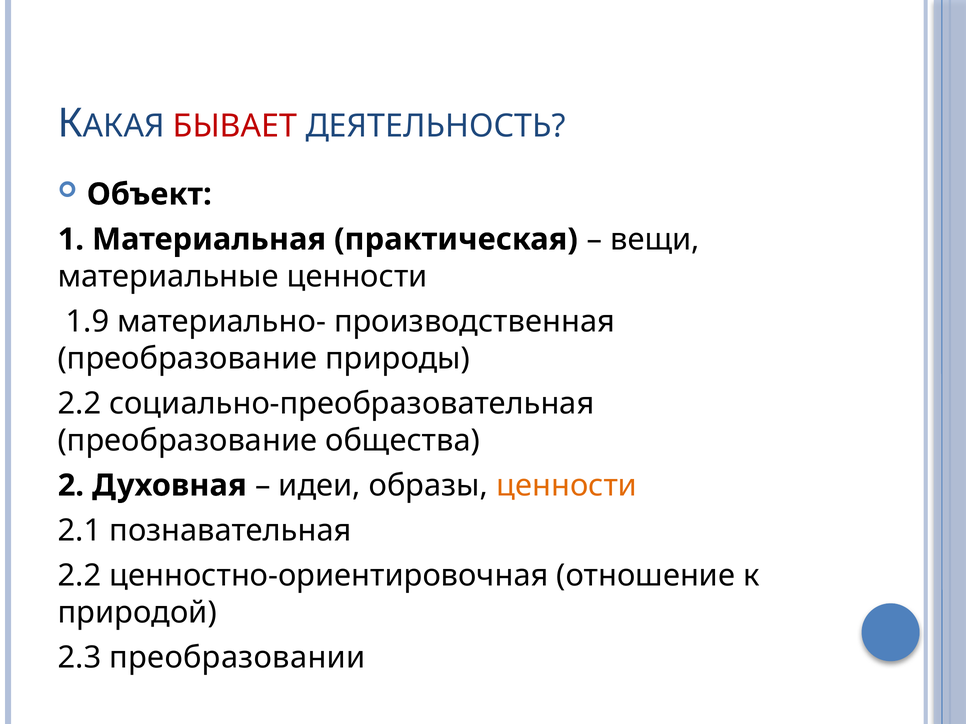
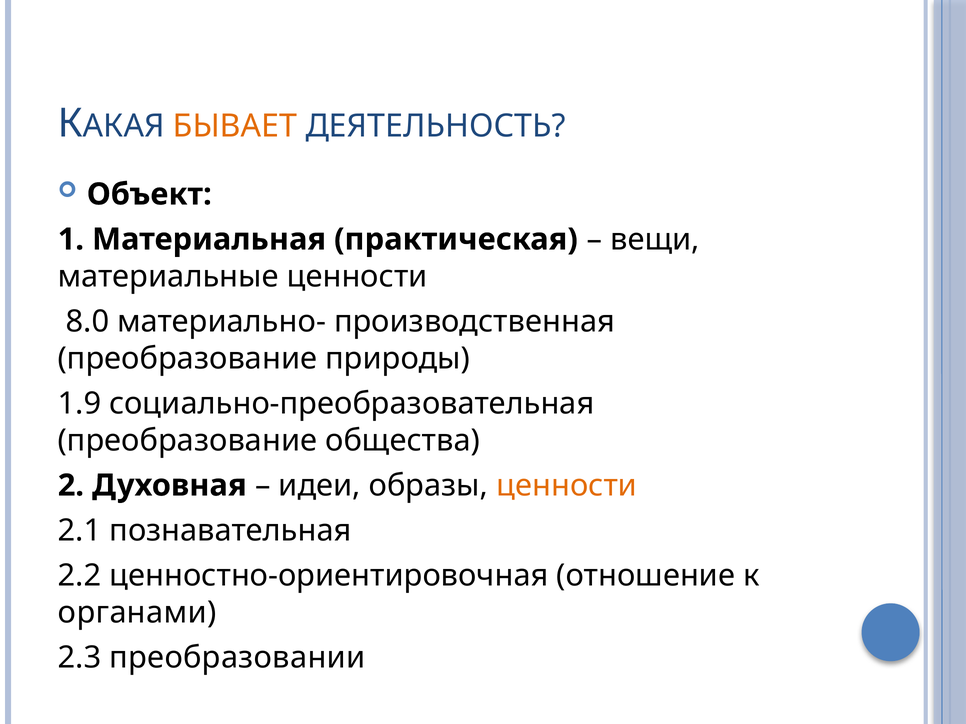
БЫВАЕТ colour: red -> orange
1.9: 1.9 -> 8.0
2.2 at (80, 404): 2.2 -> 1.9
природой: природой -> органами
